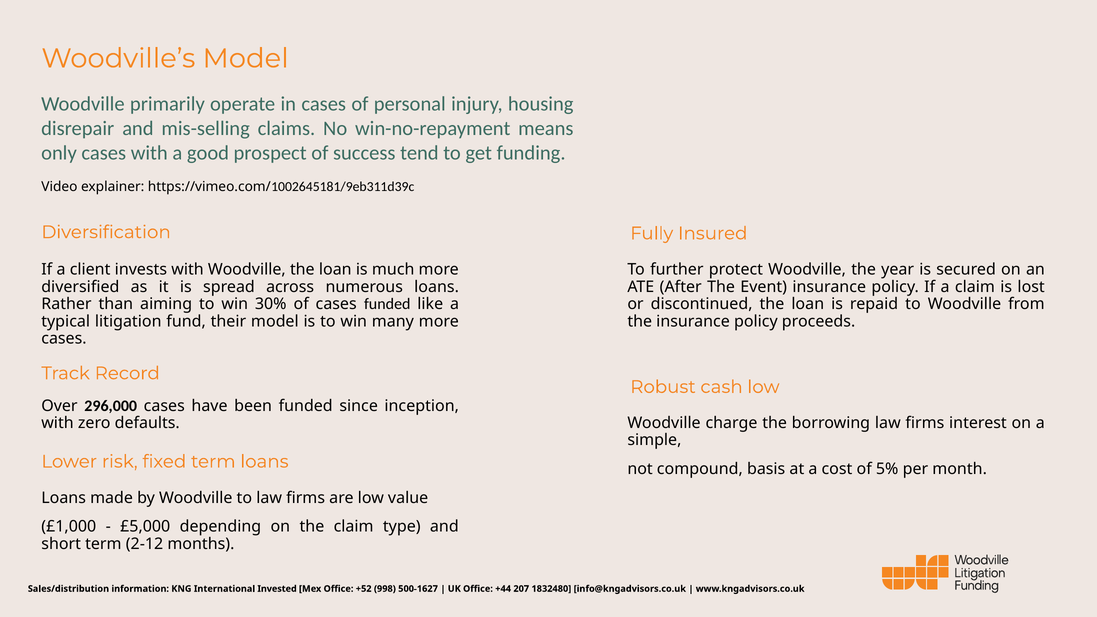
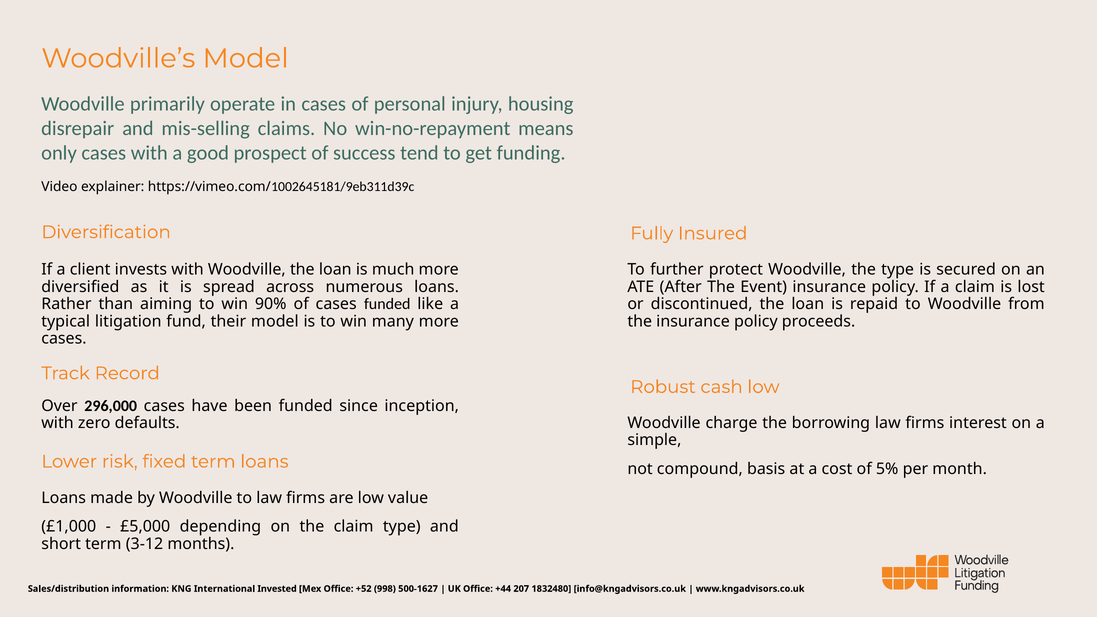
the year: year -> type
30%: 30% -> 90%
2-12: 2-12 -> 3-12
